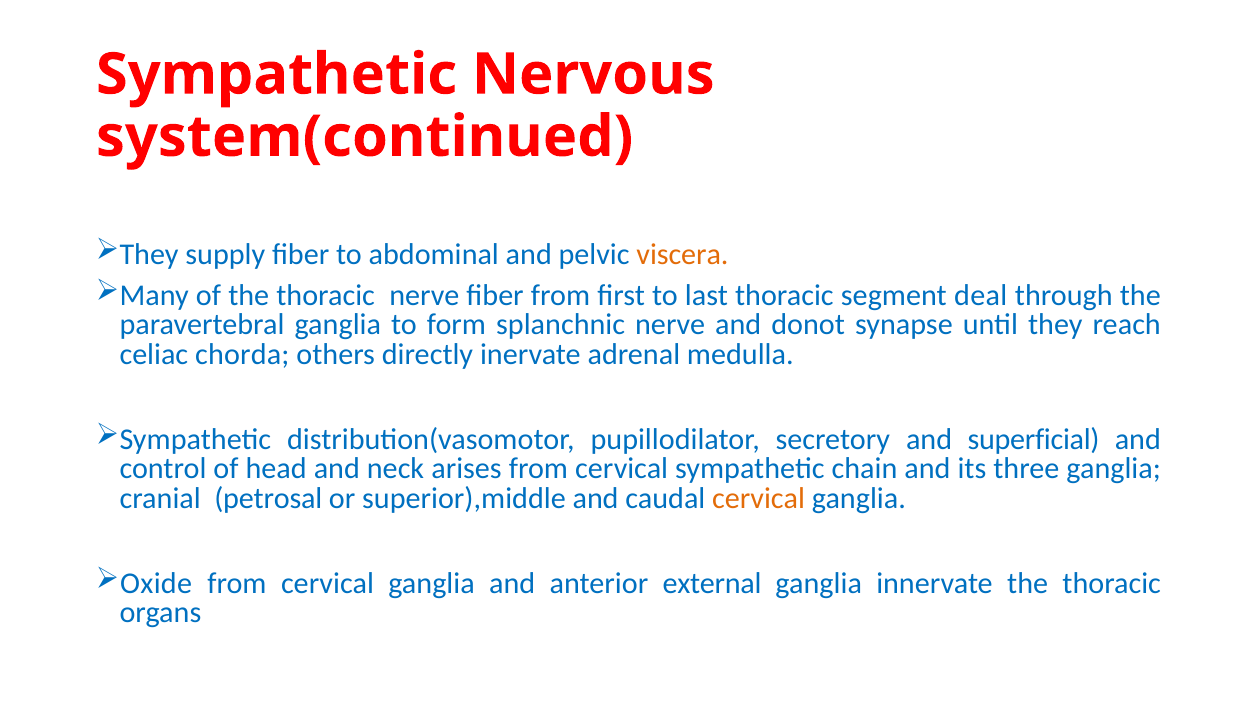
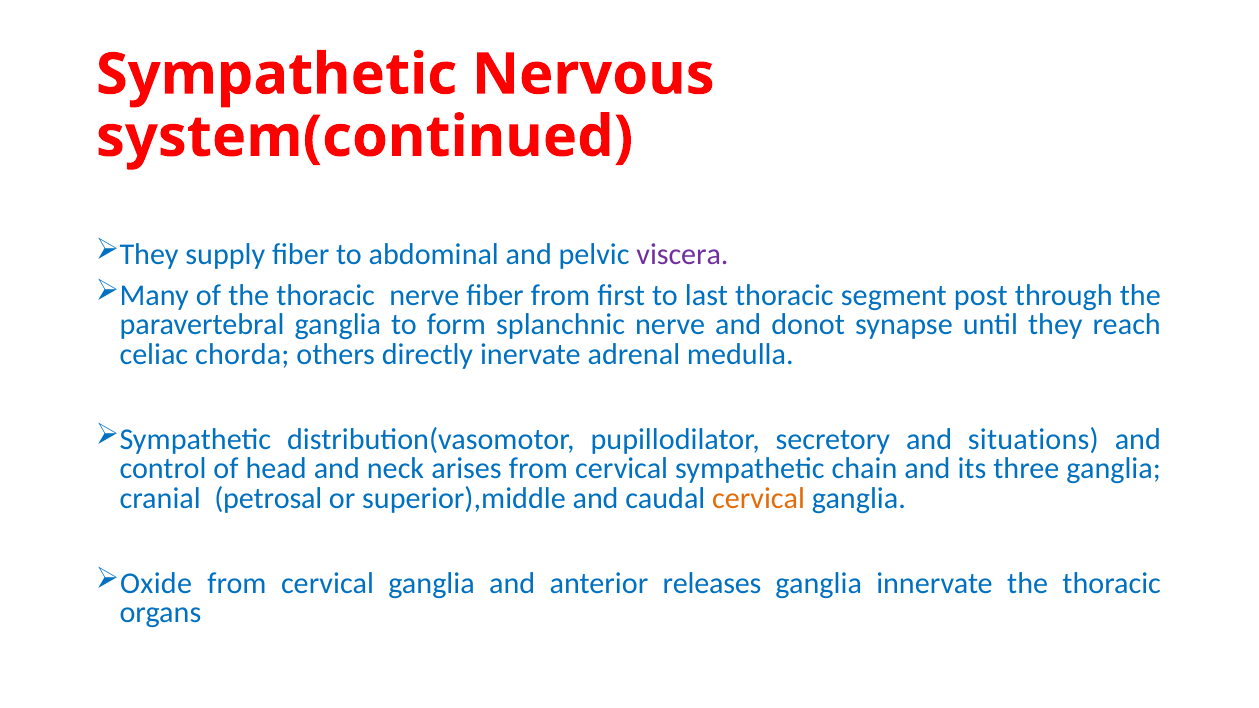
viscera colour: orange -> purple
deal: deal -> post
superficial: superficial -> situations
external: external -> releases
